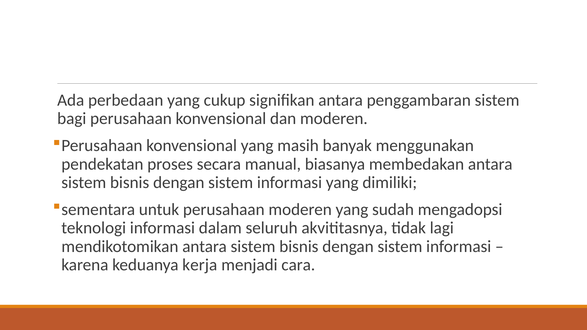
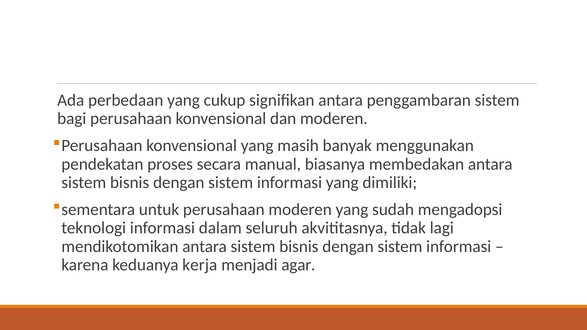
cara: cara -> agar
